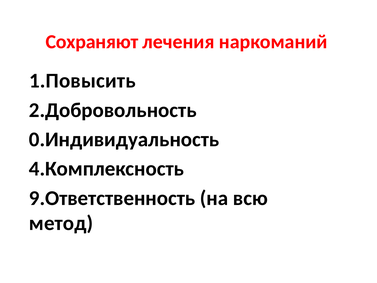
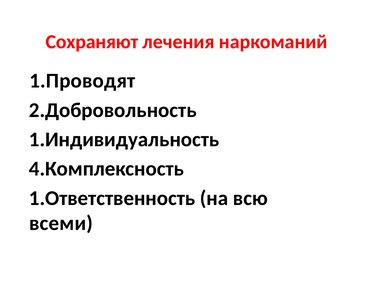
1.Повысить: 1.Повысить -> 1.Проводят
0.Индивидуальность: 0.Индивидуальность -> 1.Индивидуальность
9.Ответственность: 9.Ответственность -> 1.Ответственность
метод: метод -> всеми
